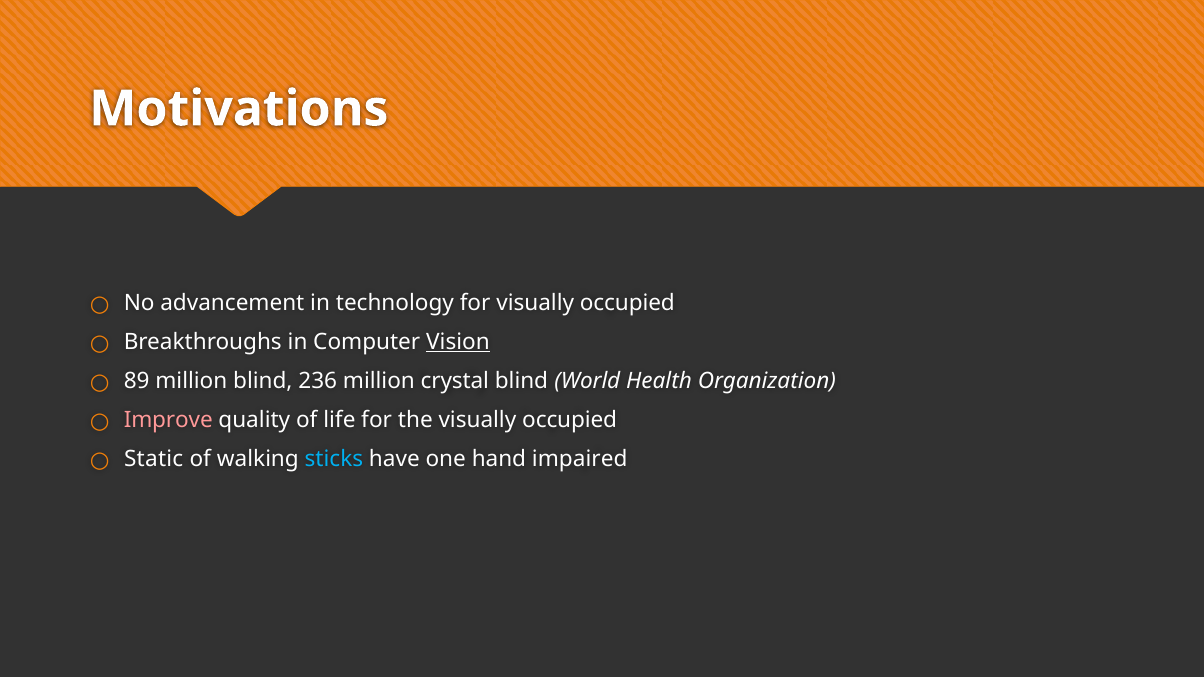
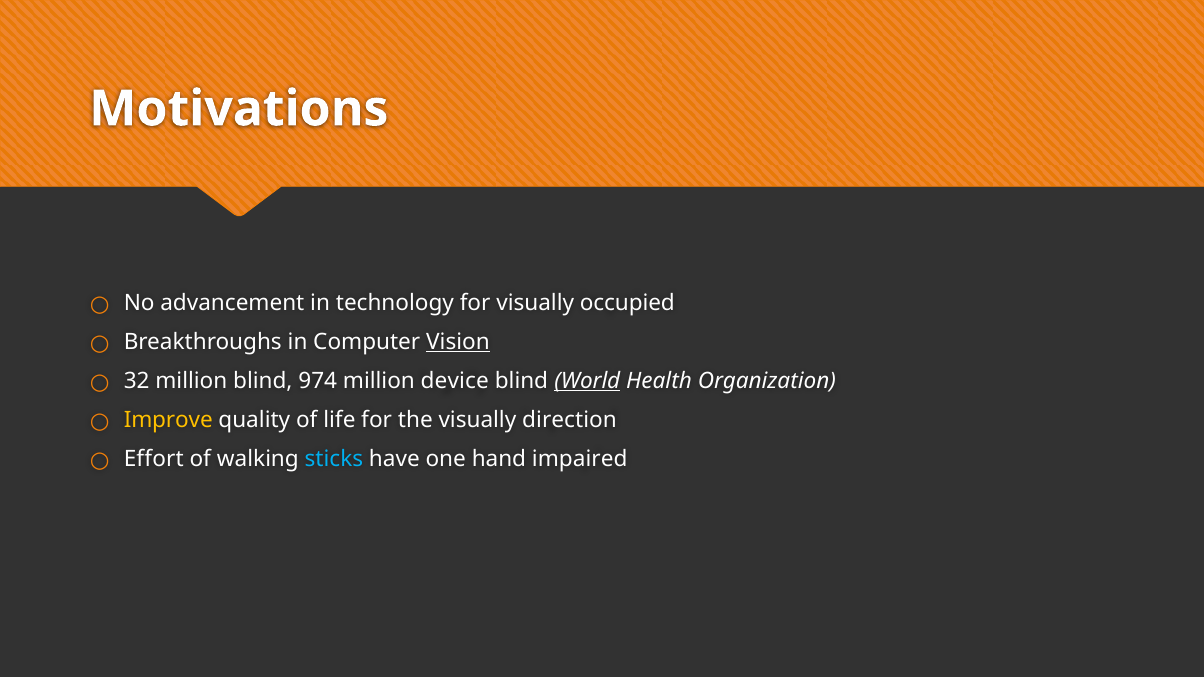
89: 89 -> 32
236: 236 -> 974
crystal: crystal -> device
World underline: none -> present
Improve colour: pink -> yellow
the visually occupied: occupied -> direction
Static: Static -> Effort
